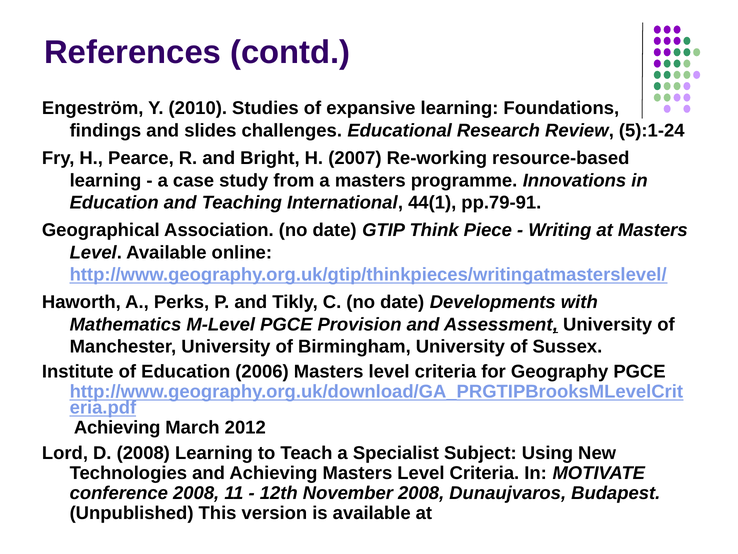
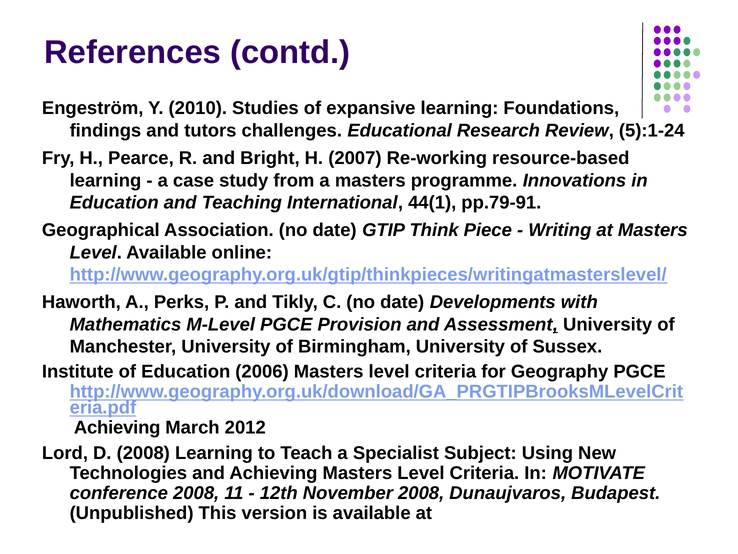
slides: slides -> tutors
